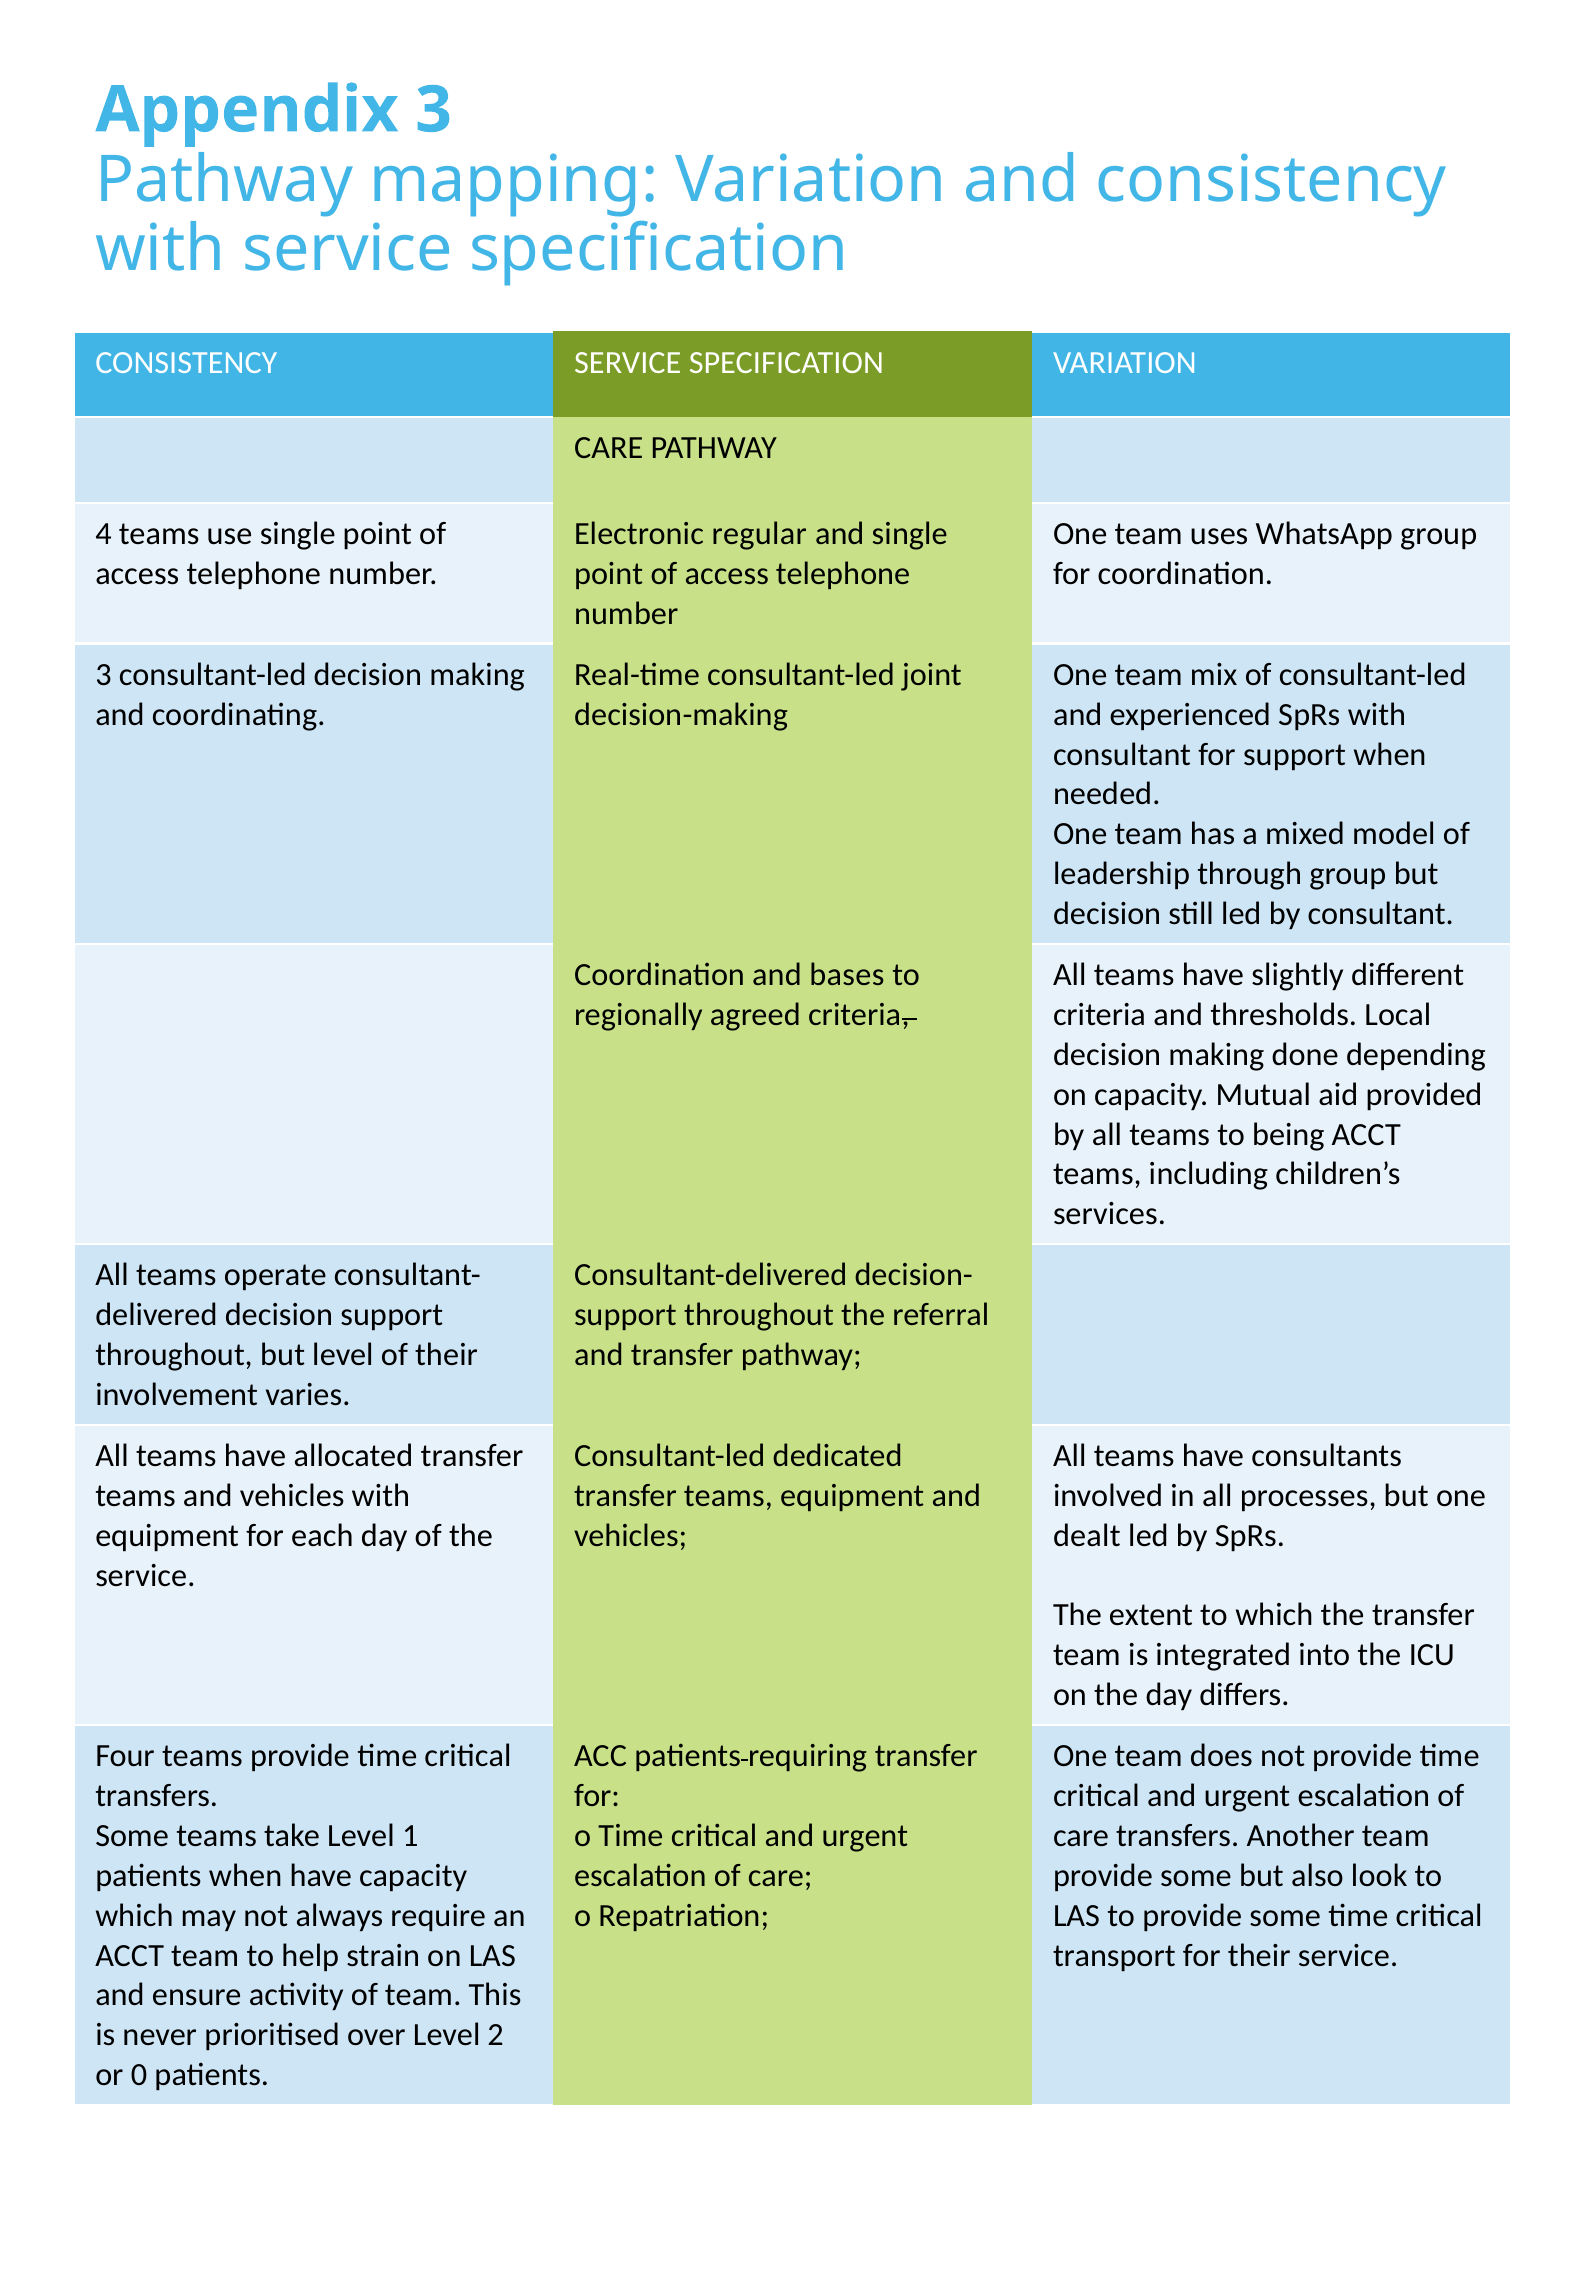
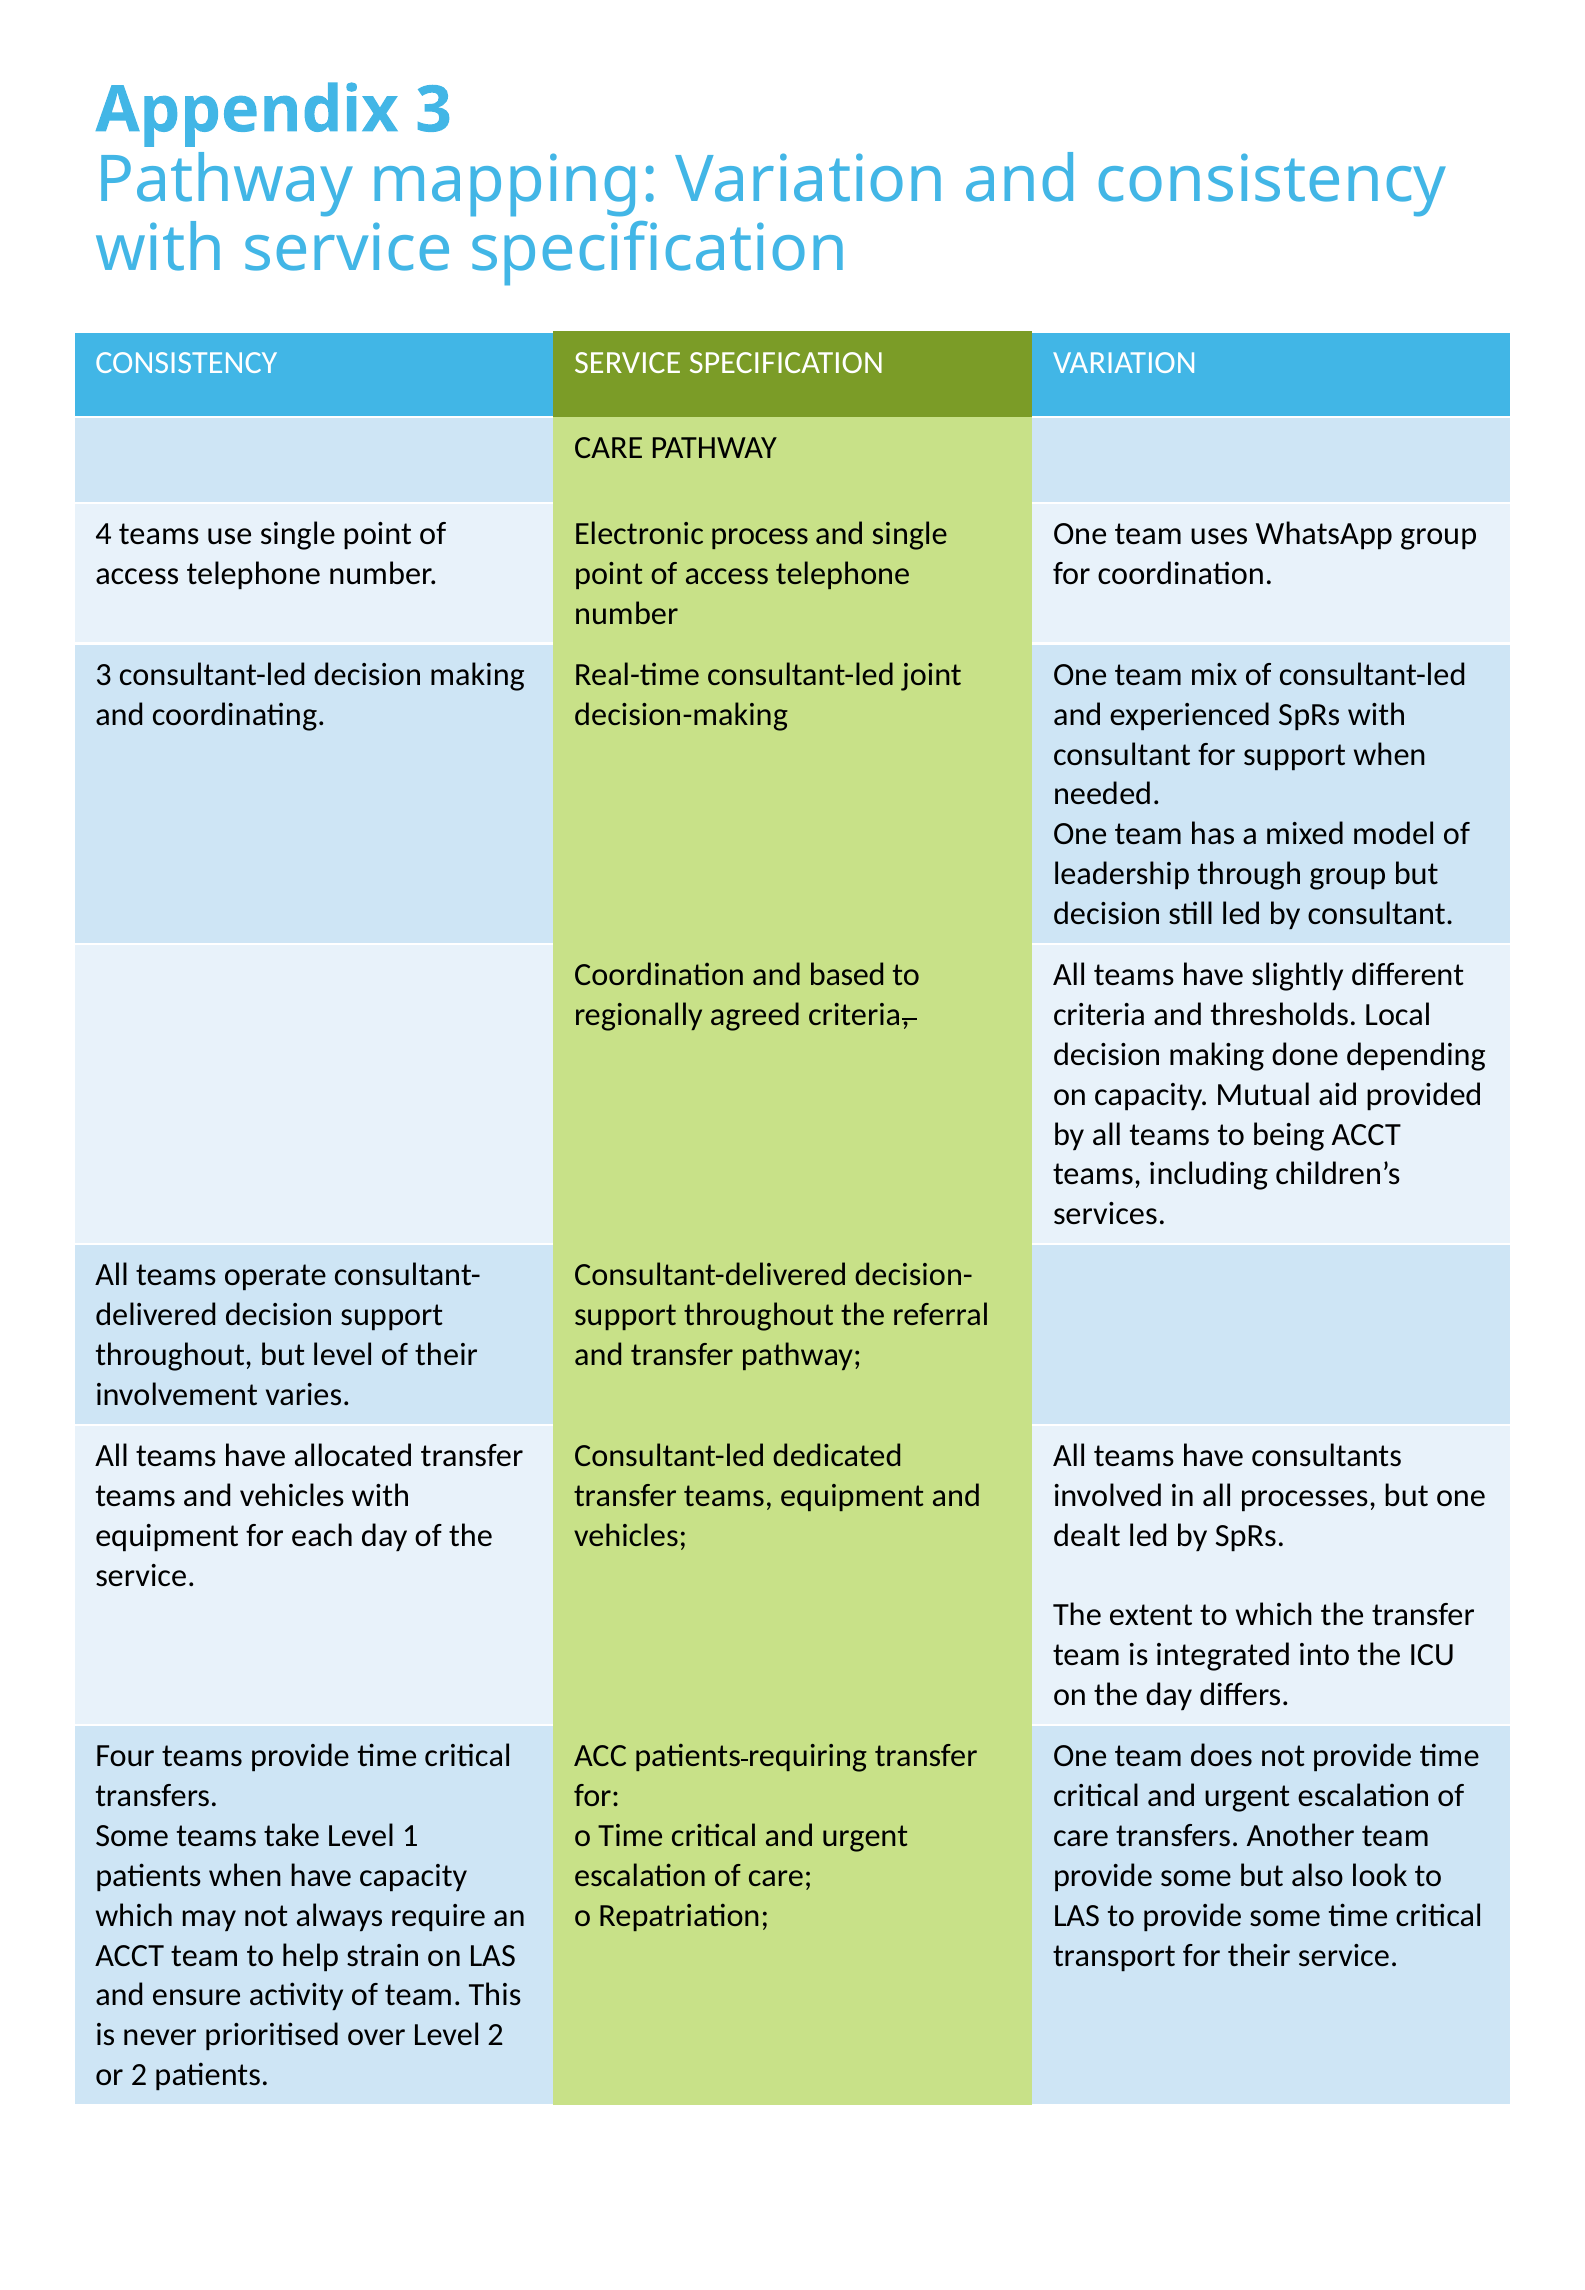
regular: regular -> process
bases: bases -> based
or 0: 0 -> 2
